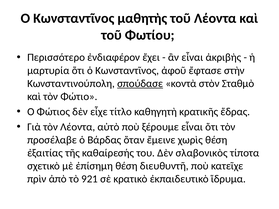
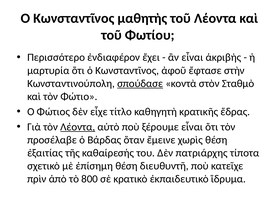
Λέοντα at (78, 127) underline: none -> present
σλαβονικὸς: σλαβονικὸς -> πατριάρχης
921: 921 -> 800
